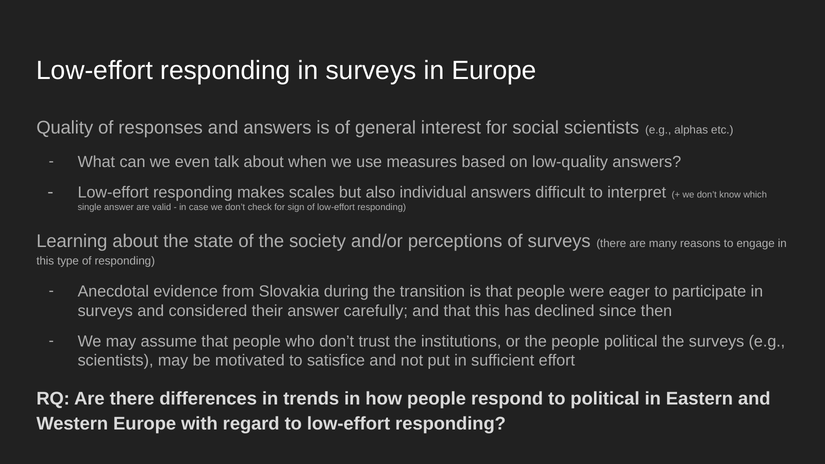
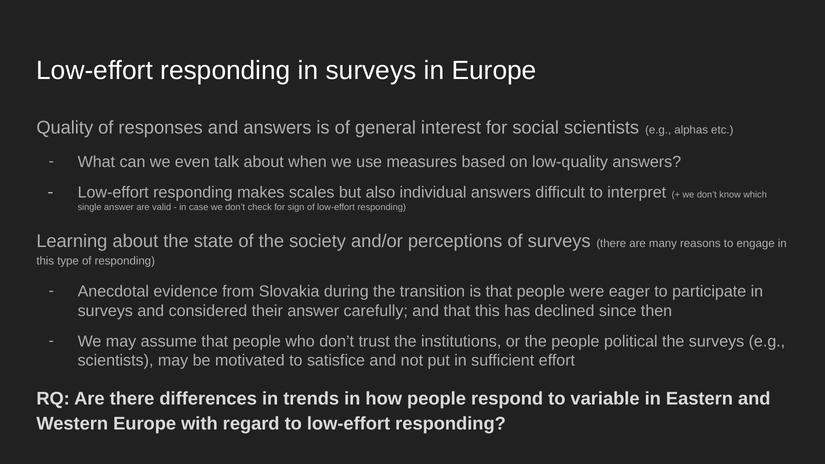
to political: political -> variable
